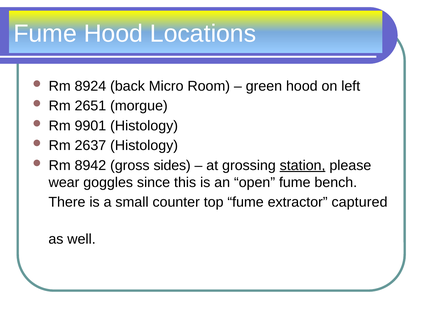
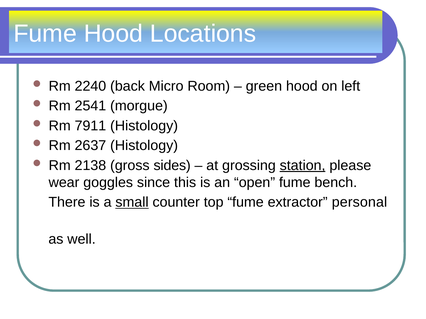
8924: 8924 -> 2240
2651: 2651 -> 2541
9901: 9901 -> 7911
8942: 8942 -> 2138
small underline: none -> present
captured: captured -> personal
